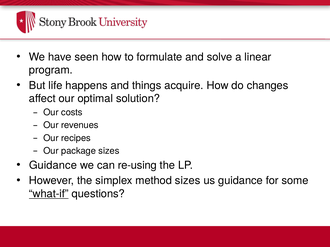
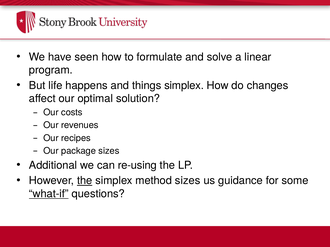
things acquire: acquire -> simplex
Guidance at (53, 166): Guidance -> Additional
the at (85, 181) underline: none -> present
